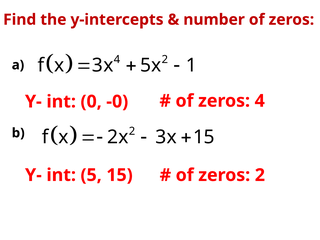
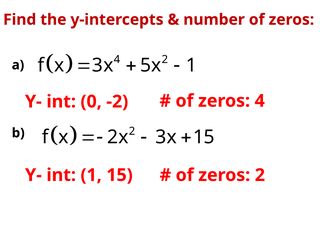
-0: -0 -> -2
int 5: 5 -> 1
